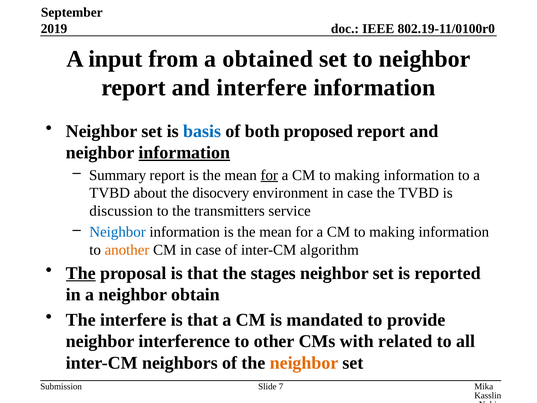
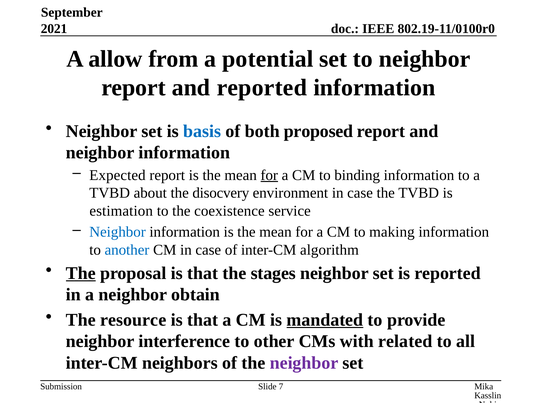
2019: 2019 -> 2021
input: input -> allow
obtained: obtained -> potential
and interfere: interfere -> reported
information at (184, 153) underline: present -> none
Summary: Summary -> Expected
making at (357, 175): making -> binding
discussion: discussion -> estimation
transmitters: transmitters -> coexistence
another colour: orange -> blue
The interfere: interfere -> resource
mandated underline: none -> present
neighbor at (304, 363) colour: orange -> purple
